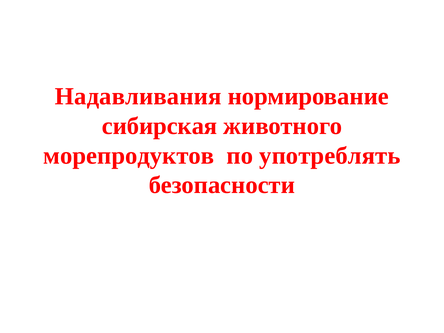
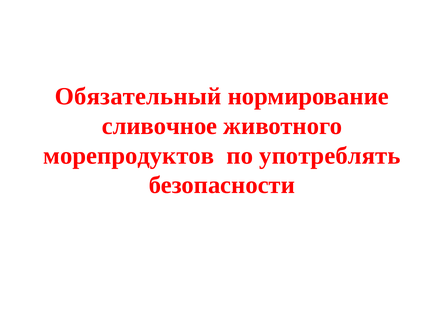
Надавливания: Надавливания -> Обязательный
сибирская: сибирская -> сливочное
